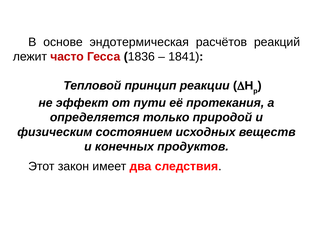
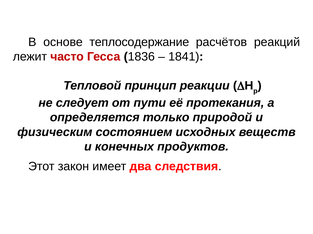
эндотермическая: эндотермическая -> теплосодержание
эффект: эффект -> следует
